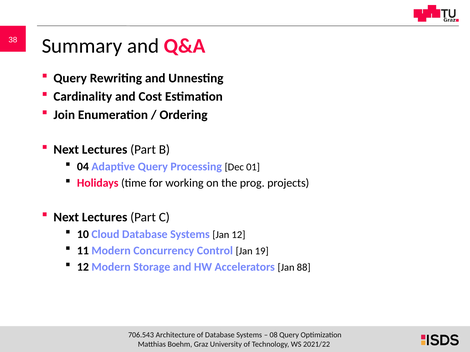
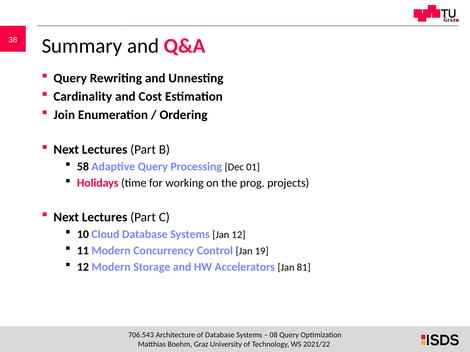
04: 04 -> 58
88: 88 -> 81
